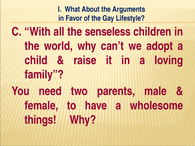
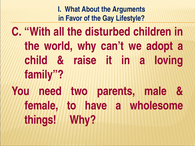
senseless: senseless -> disturbed
